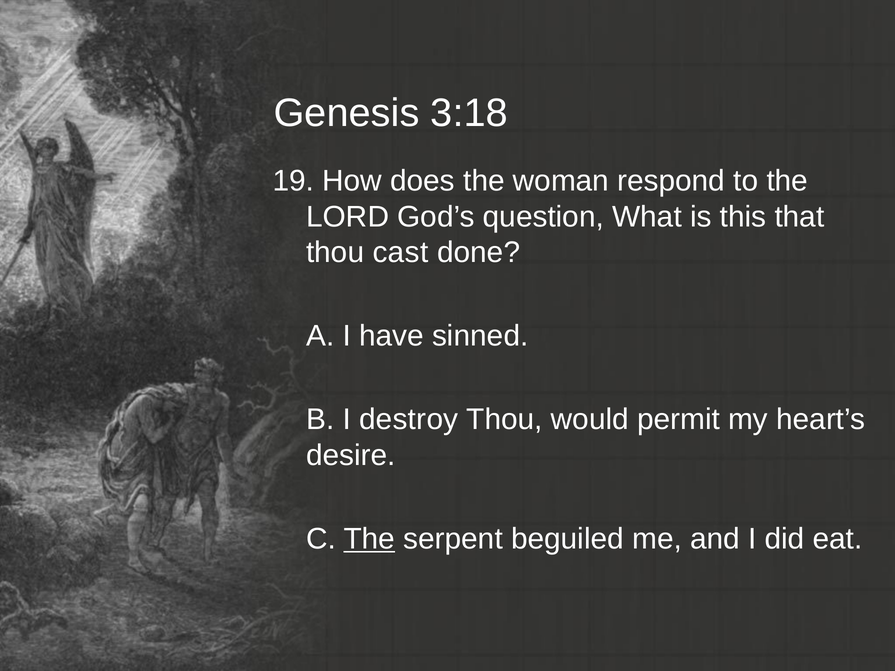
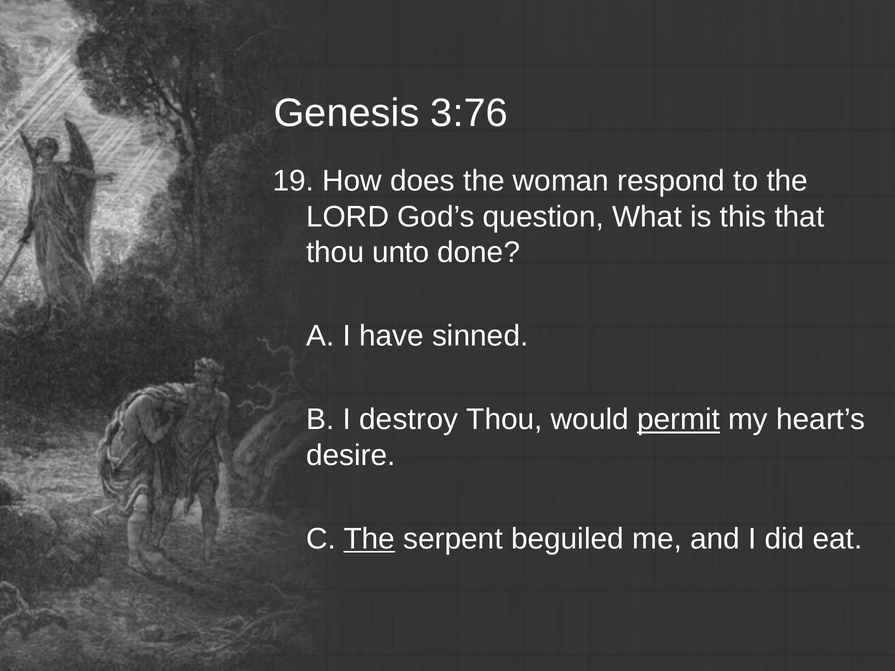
3:18: 3:18 -> 3:76
cast: cast -> unto
permit underline: none -> present
